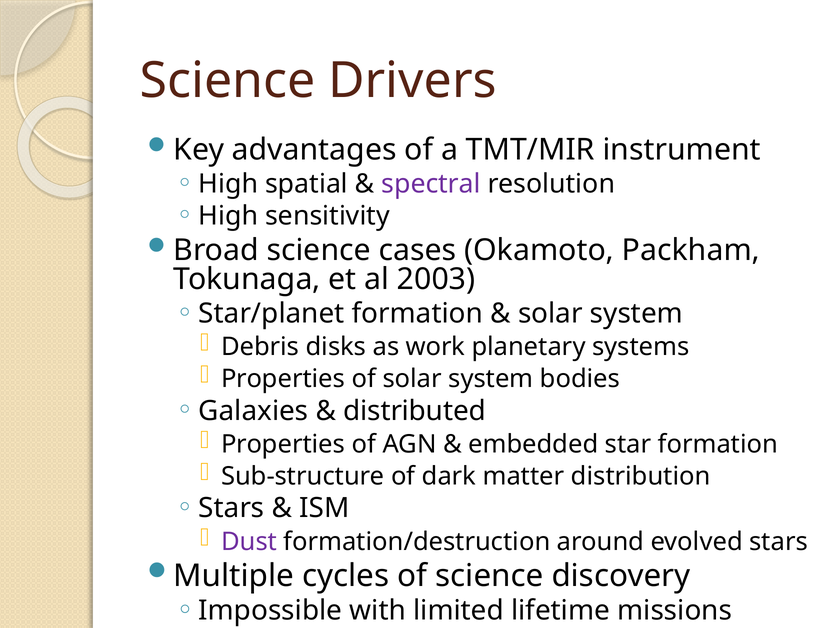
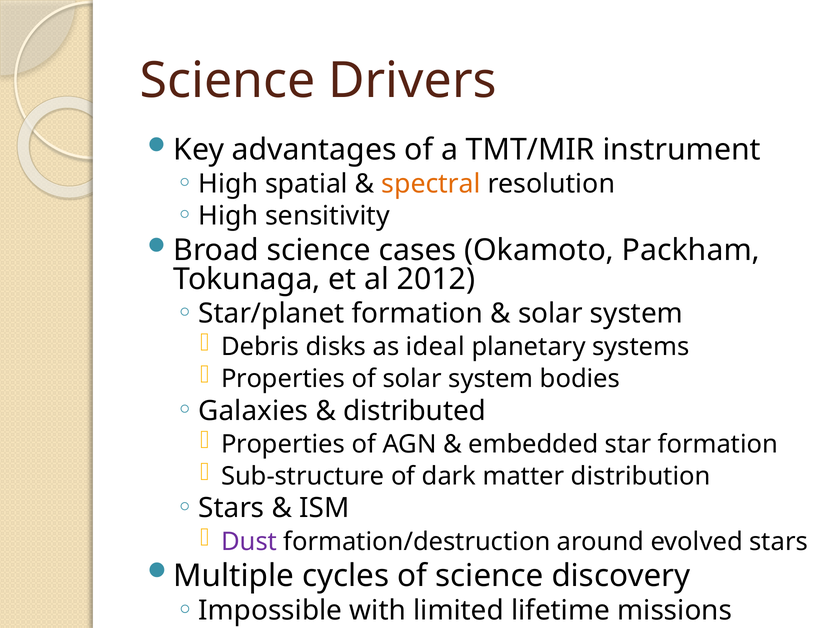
spectral colour: purple -> orange
2003: 2003 -> 2012
work: work -> ideal
